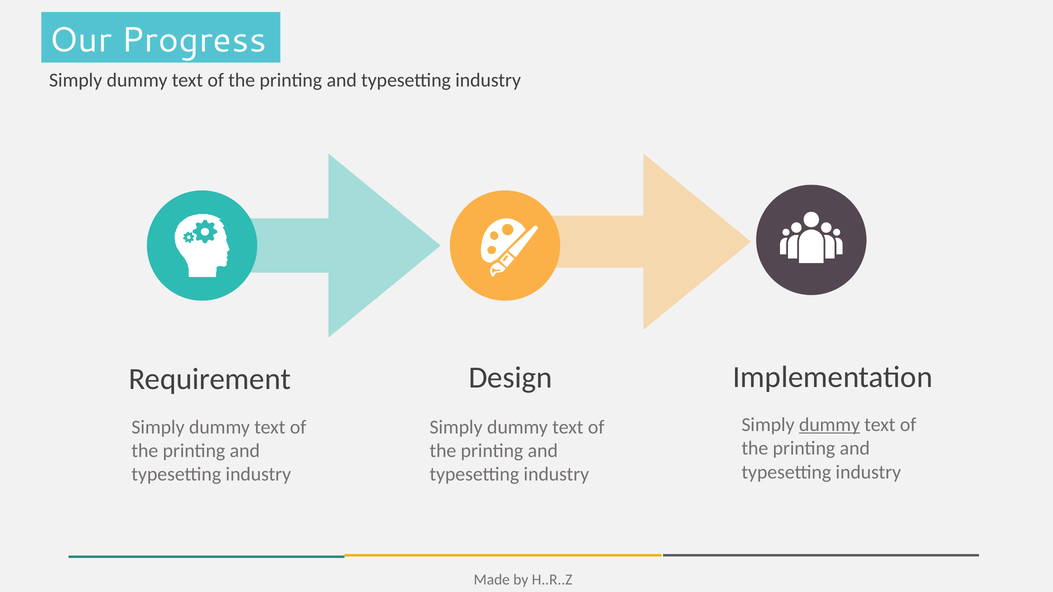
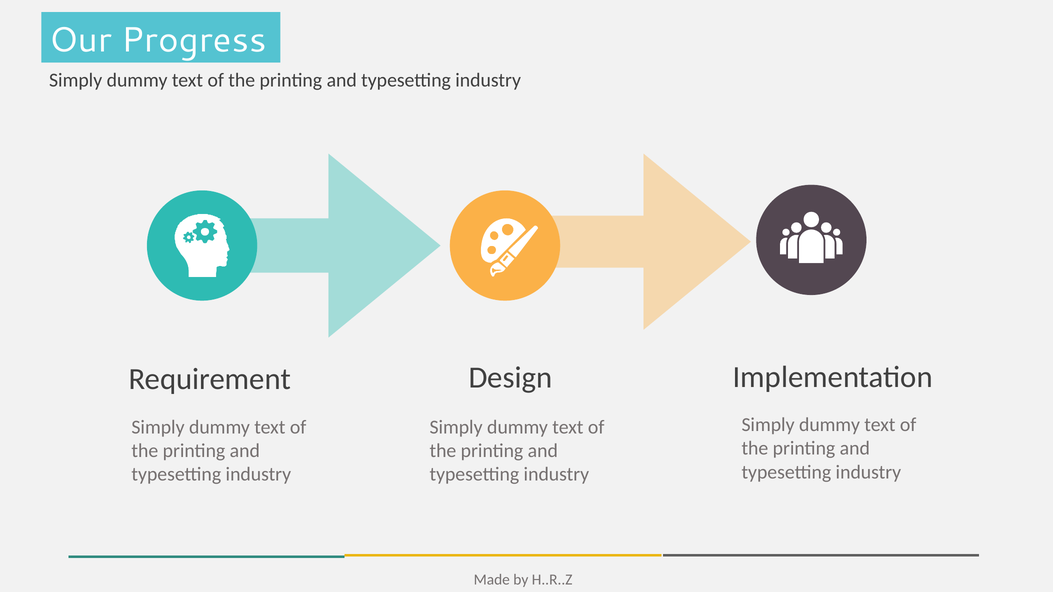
dummy at (830, 425) underline: present -> none
